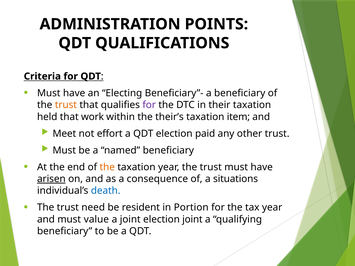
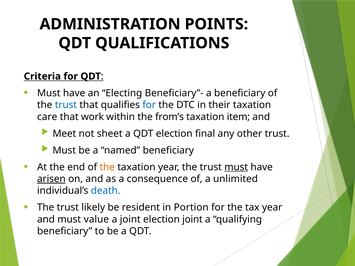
trust at (66, 105) colour: orange -> blue
for at (149, 105) colour: purple -> blue
held: held -> care
their’s: their’s -> from’s
effort: effort -> sheet
paid: paid -> final
must at (236, 167) underline: none -> present
situations: situations -> unlimited
need: need -> likely
